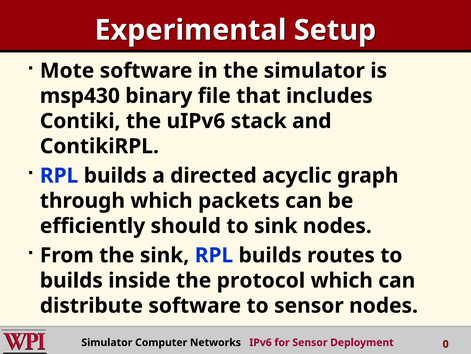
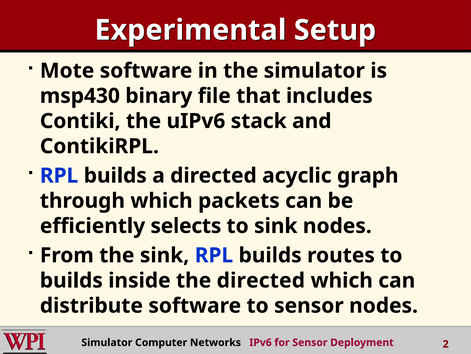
should: should -> selects
the protocol: protocol -> directed
0: 0 -> 2
